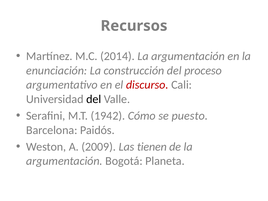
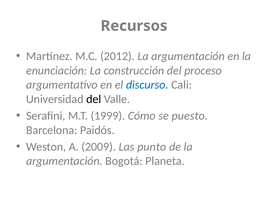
2014: 2014 -> 2012
discurso colour: red -> blue
1942: 1942 -> 1999
tienen: tienen -> punto
